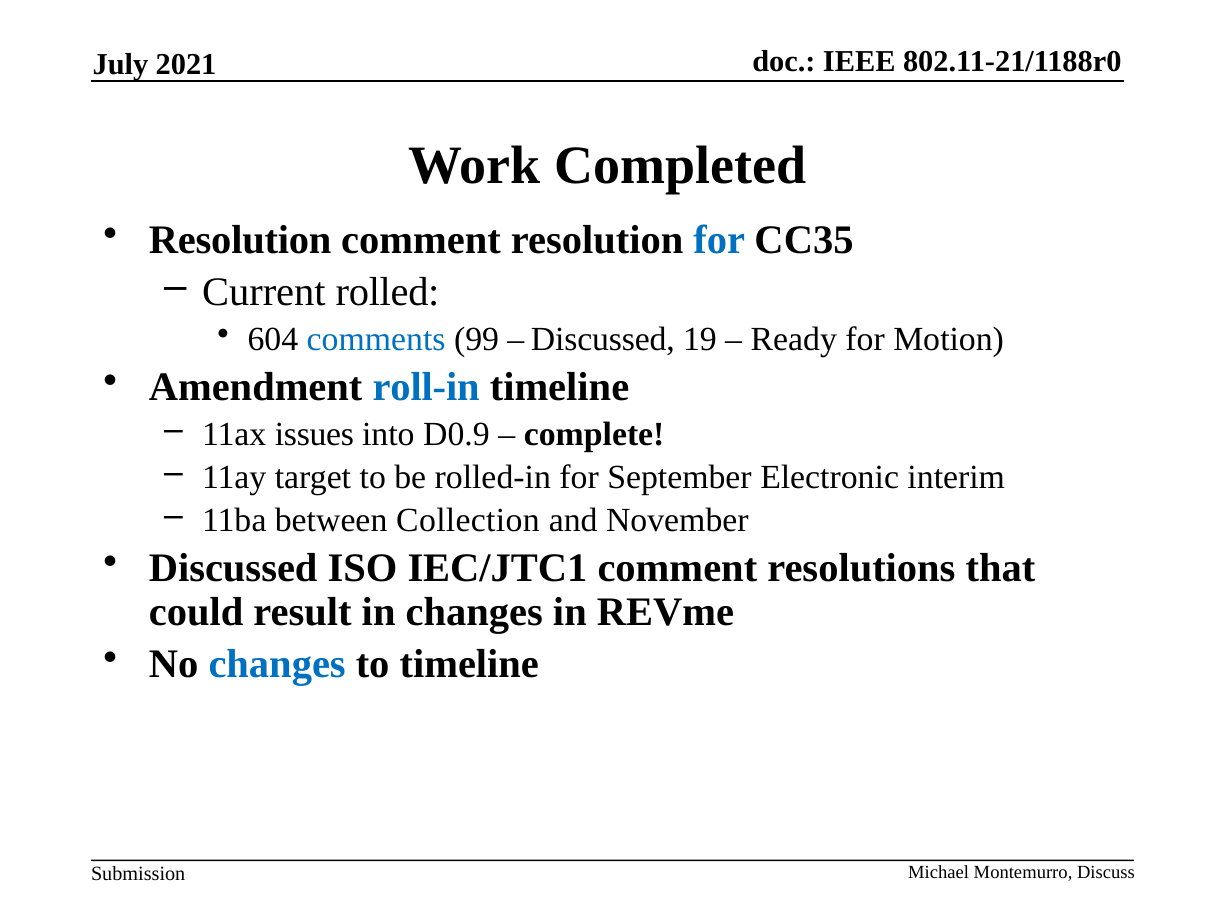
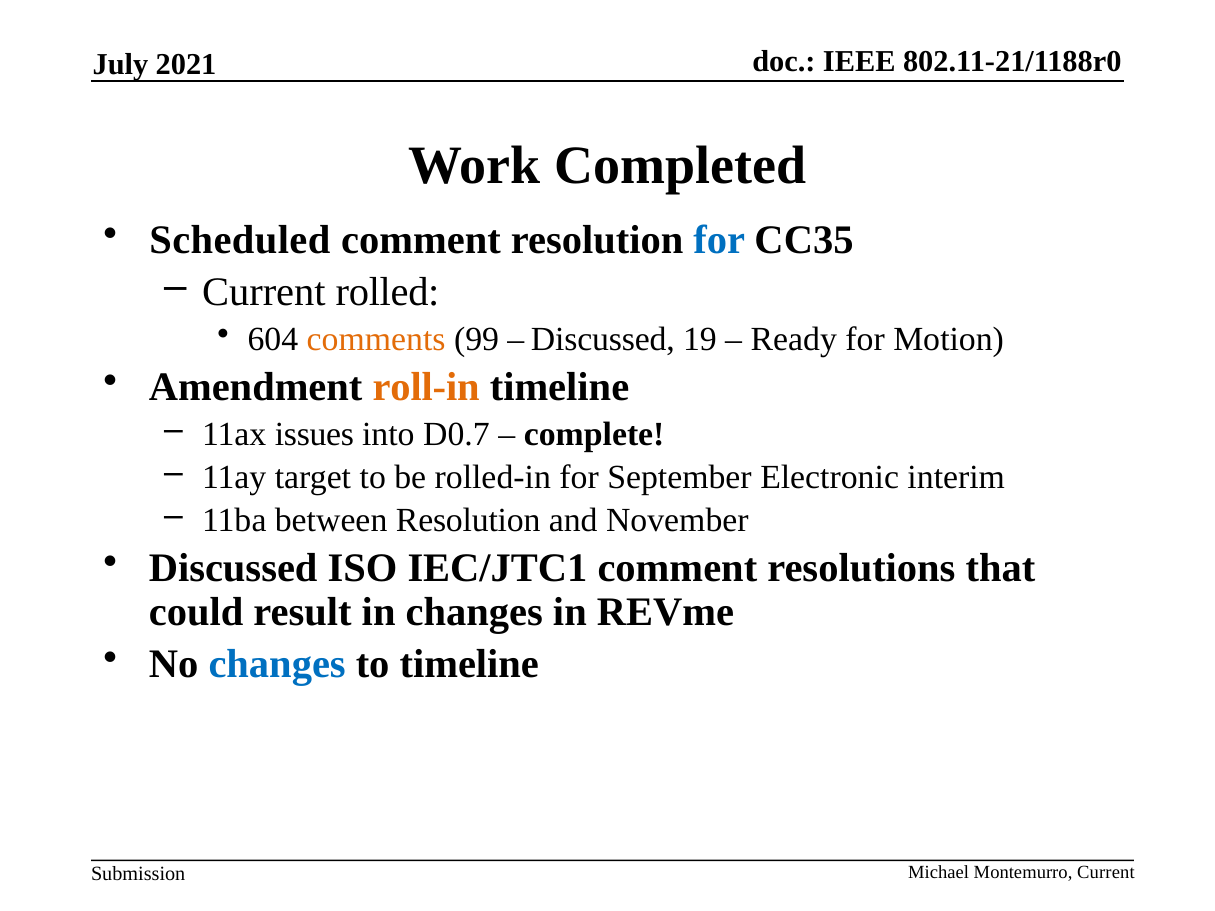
Resolution at (240, 240): Resolution -> Scheduled
comments colour: blue -> orange
roll-in colour: blue -> orange
D0.9: D0.9 -> D0.7
between Collection: Collection -> Resolution
Montemurro Discuss: Discuss -> Current
